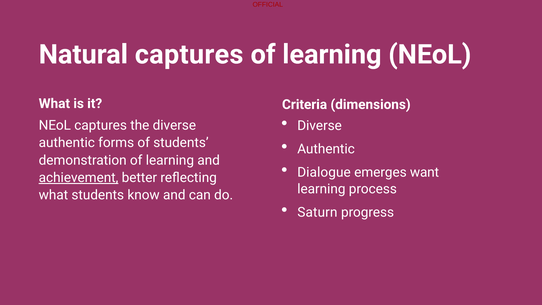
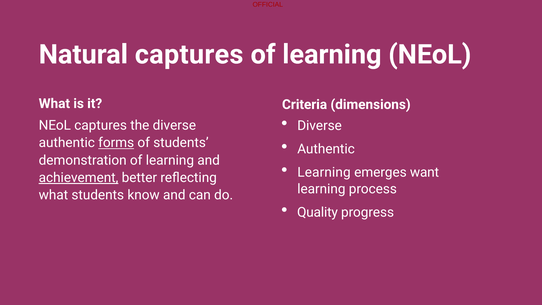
forms underline: none -> present
Dialogue at (324, 172): Dialogue -> Learning
Saturn: Saturn -> Quality
